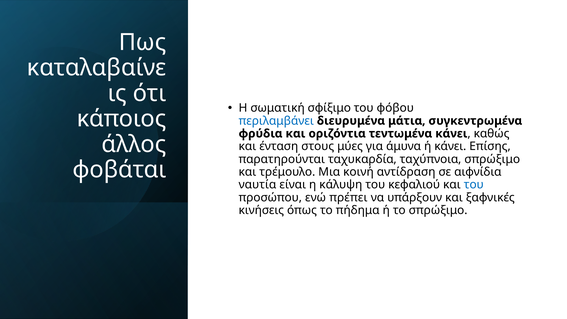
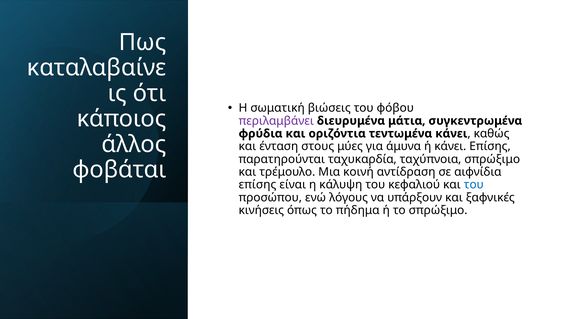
σφίξιμο: σφίξιμο -> βιώσεις
περιλαμβάνει colour: blue -> purple
ναυτία at (257, 185): ναυτία -> επίσης
πρέπει: πρέπει -> λόγους
